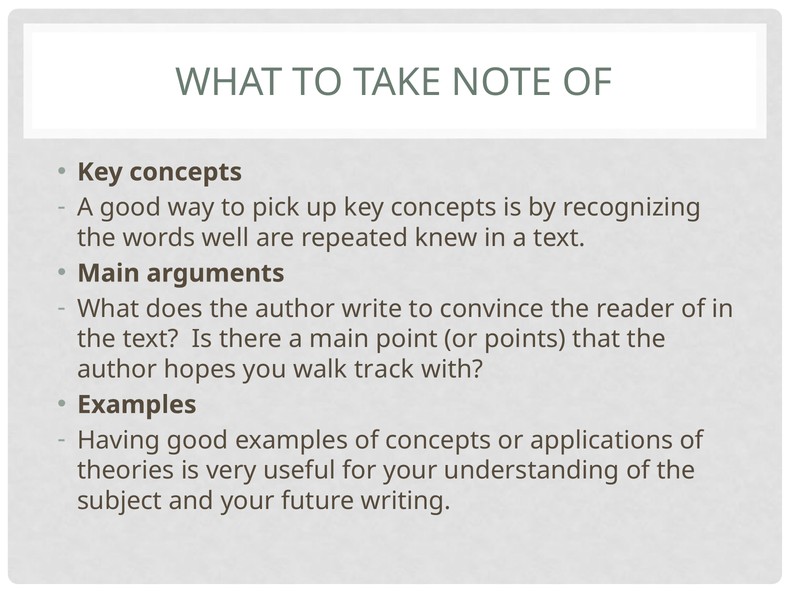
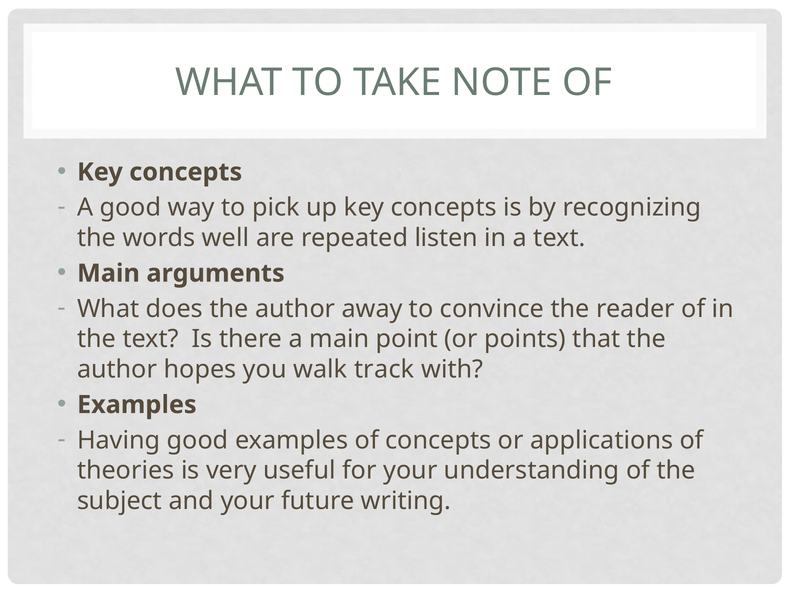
knew: knew -> listen
write: write -> away
